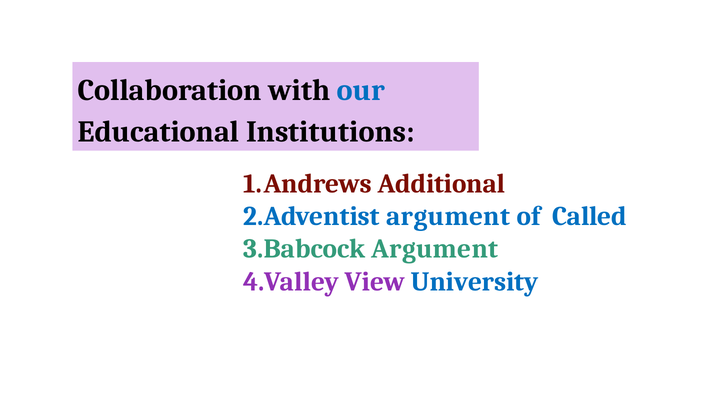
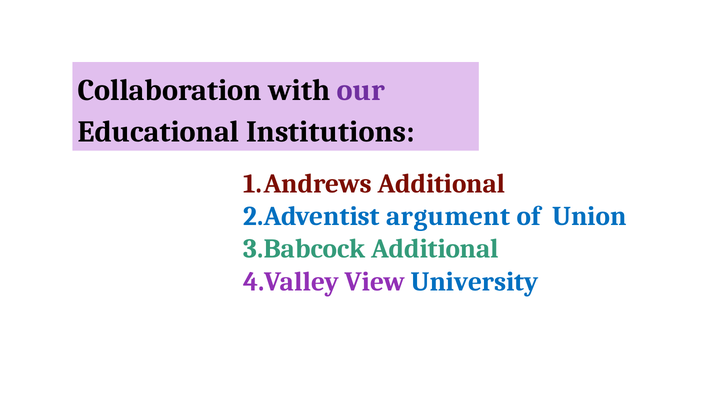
our colour: blue -> purple
Called: Called -> Union
Argument at (435, 249): Argument -> Additional
